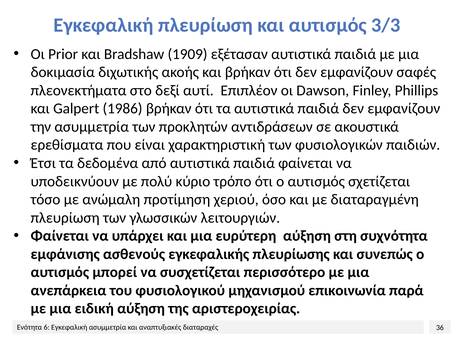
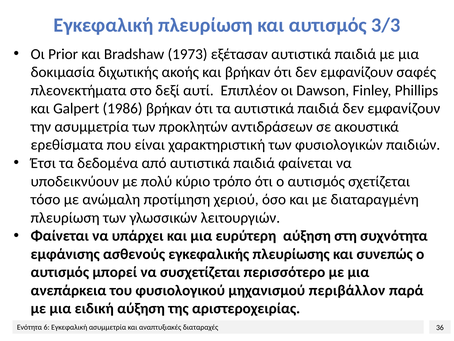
1909: 1909 -> 1973
επικοινωνία: επικοινωνία -> περιβάλλον
